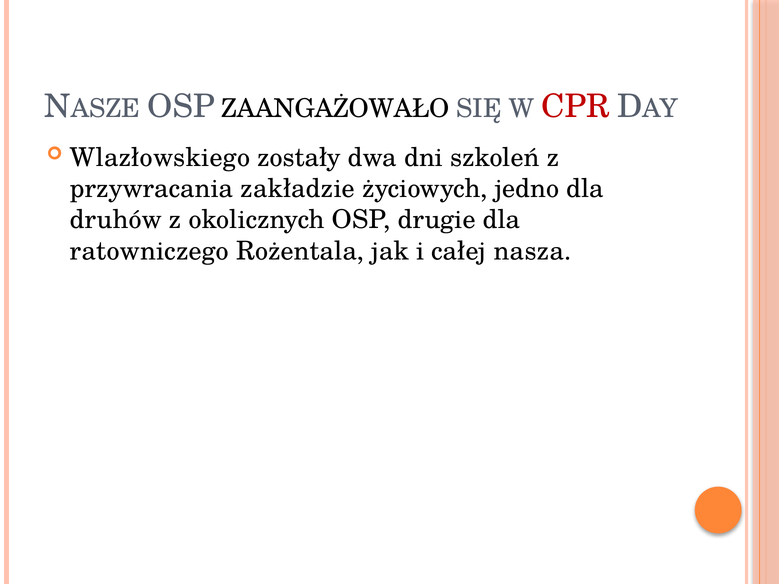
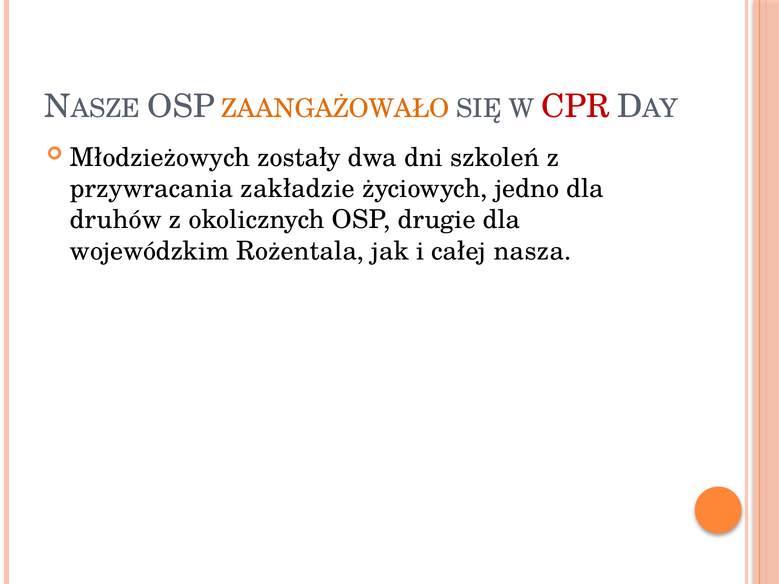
ZAANGAŻOWAŁO colour: black -> orange
Wlazłowskiego: Wlazłowskiego -> Młodzieżowych
ratowniczego: ratowniczego -> wojewódzkim
